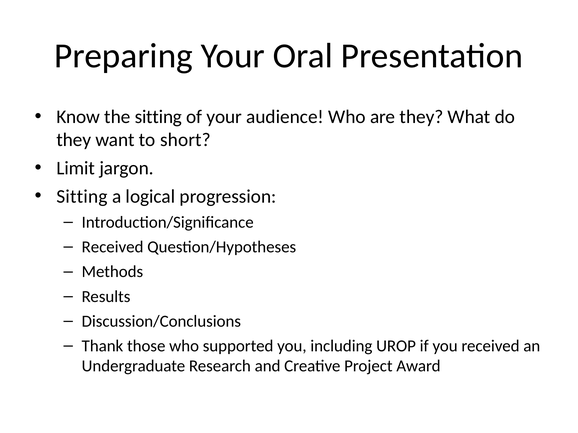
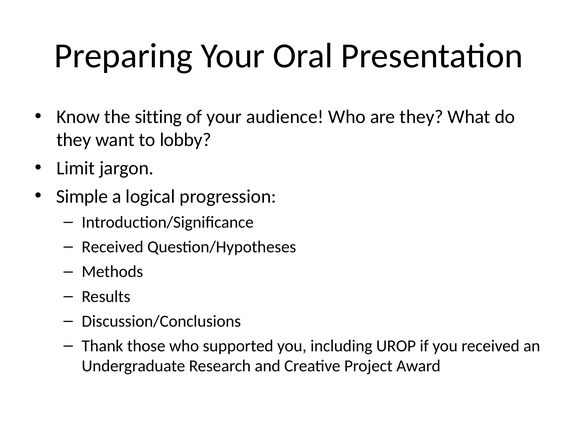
short: short -> lobby
Sitting at (82, 197): Sitting -> Simple
